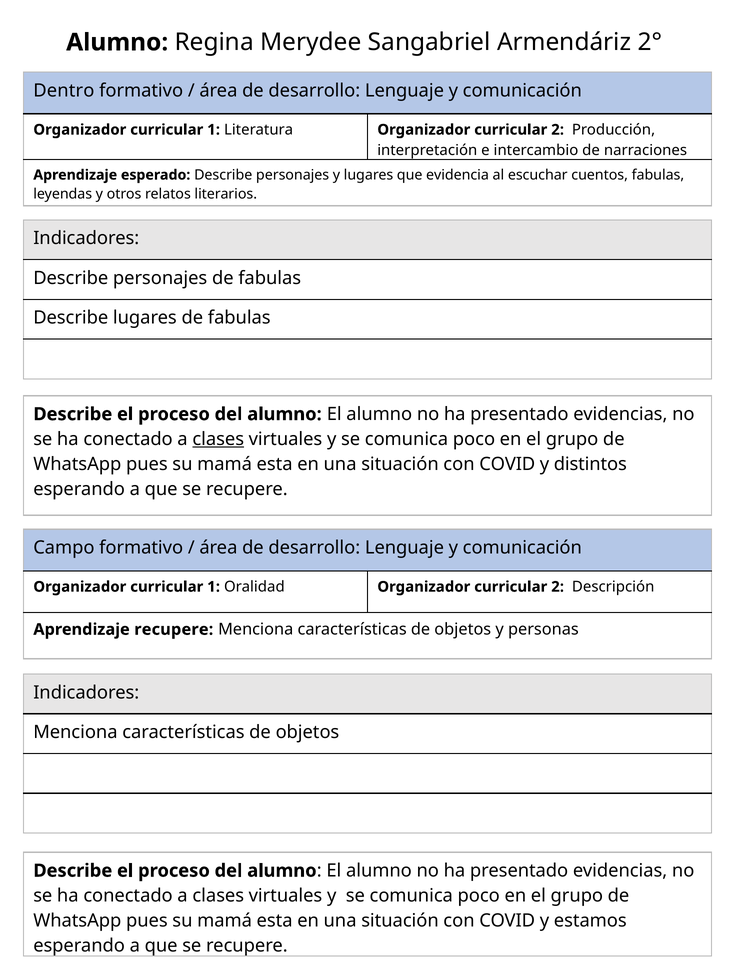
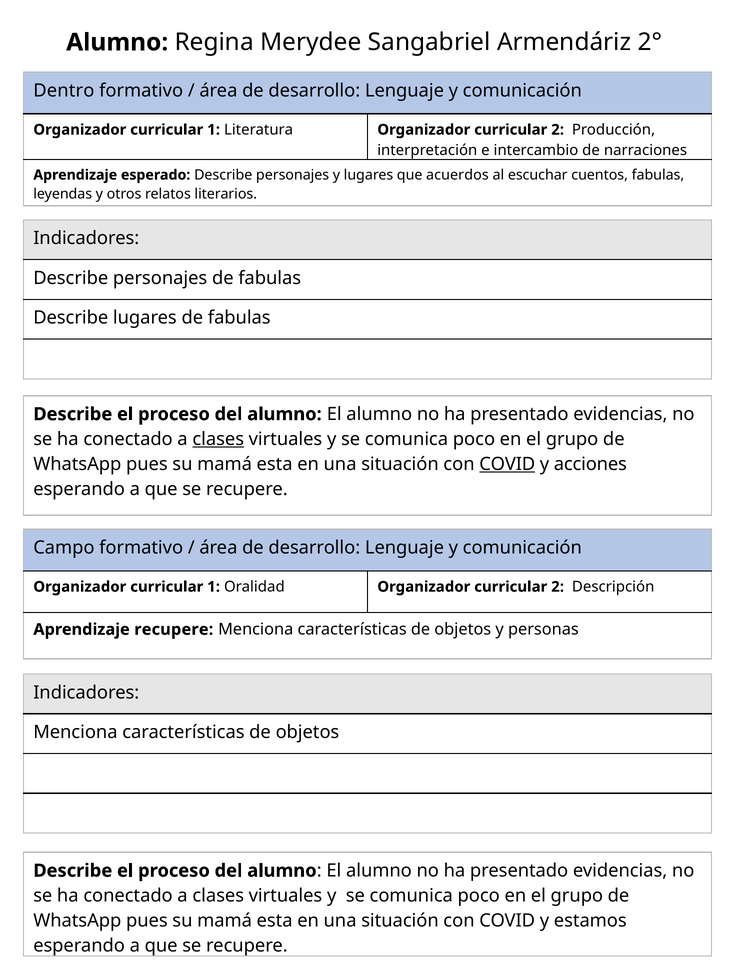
evidencia: evidencia -> acuerdos
COVID at (507, 464) underline: none -> present
distintos: distintos -> acciones
